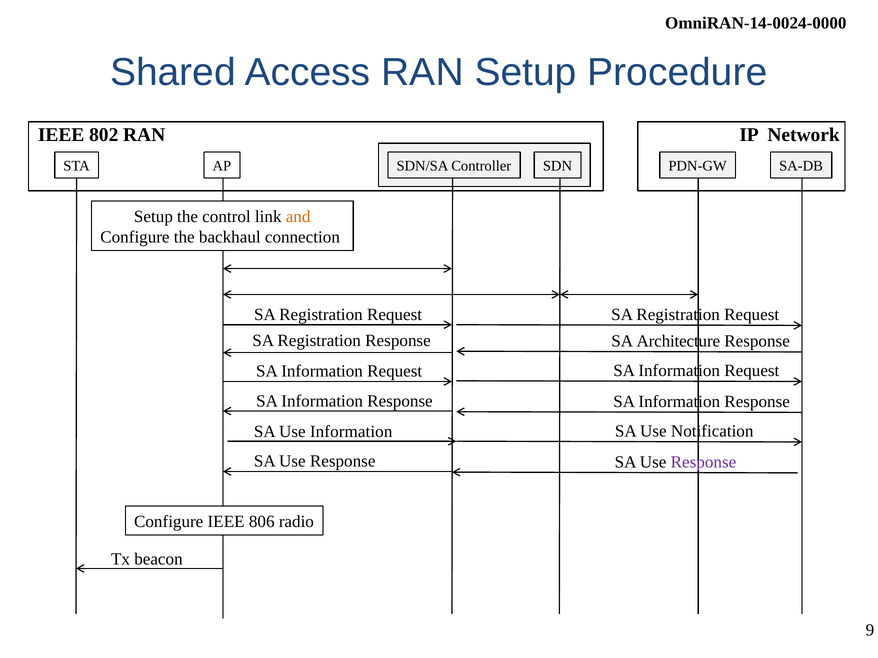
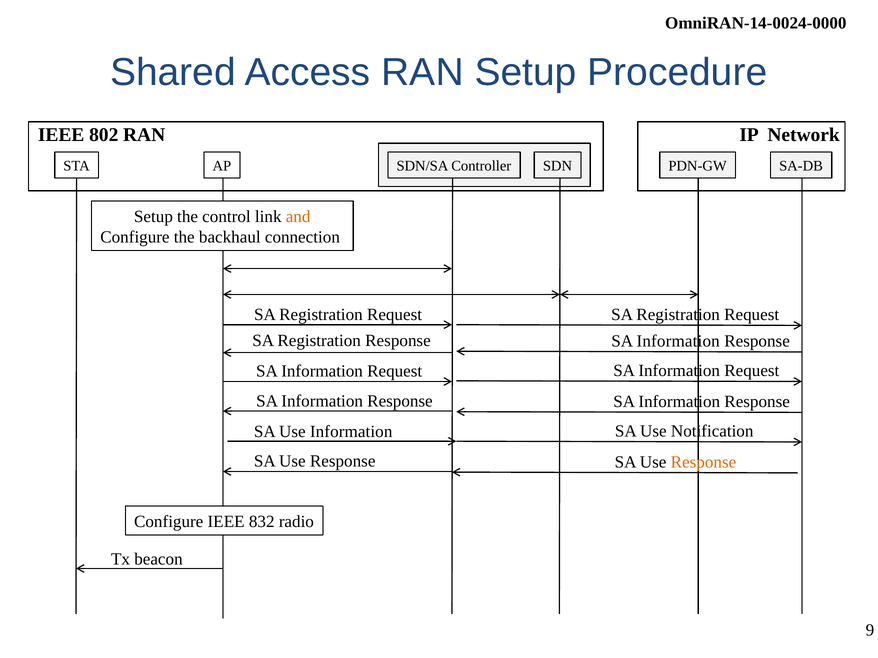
Registration Response SA Architecture: Architecture -> Information
Response at (703, 462) colour: purple -> orange
806: 806 -> 832
